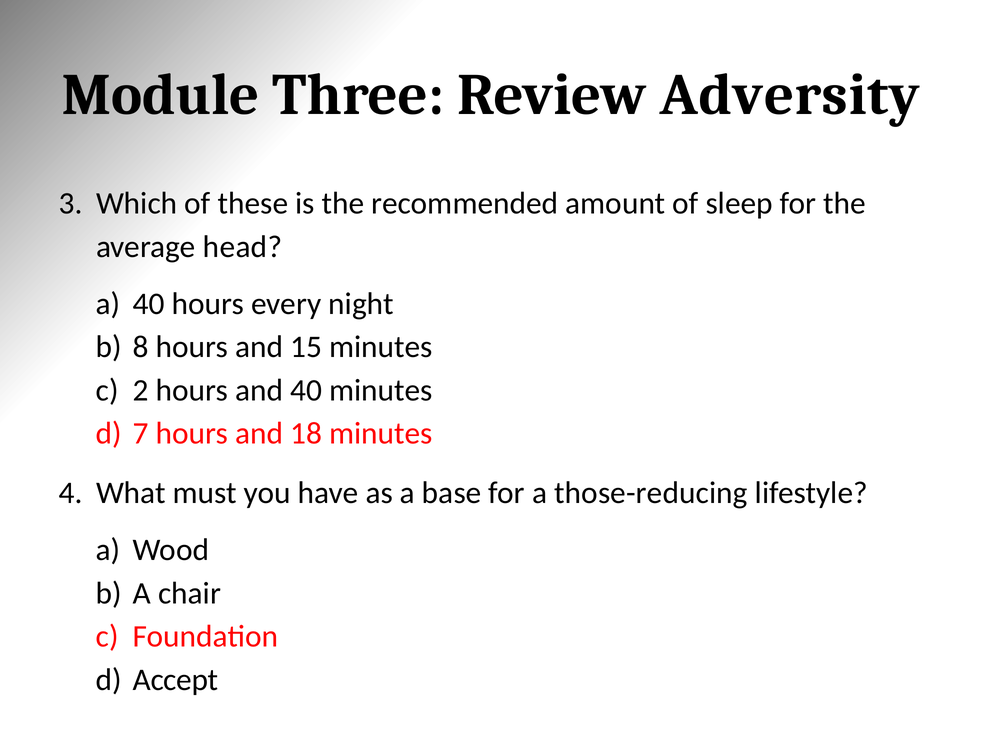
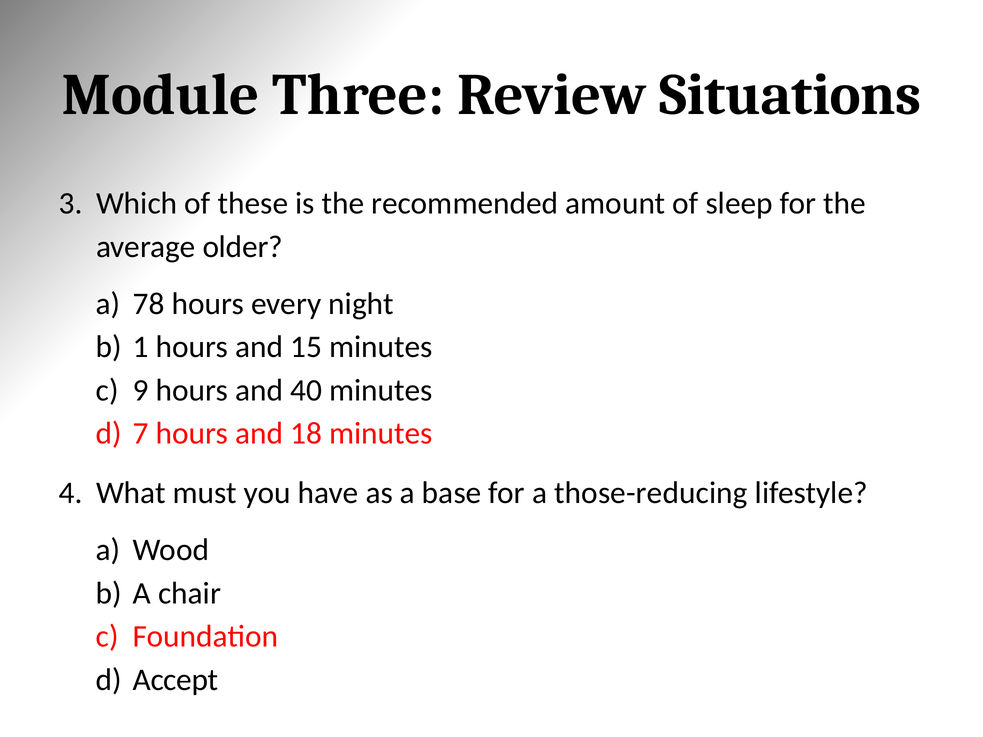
Adversity: Adversity -> Situations
head: head -> older
a 40: 40 -> 78
8: 8 -> 1
2: 2 -> 9
